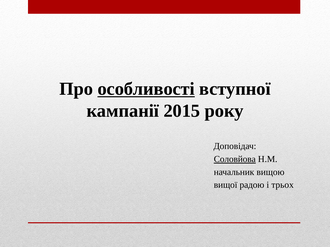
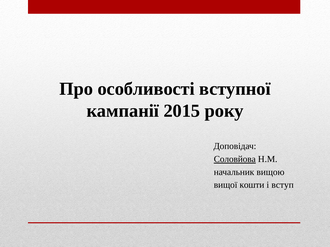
особливості underline: present -> none
радою: радою -> кошти
трьох: трьох -> вступ
